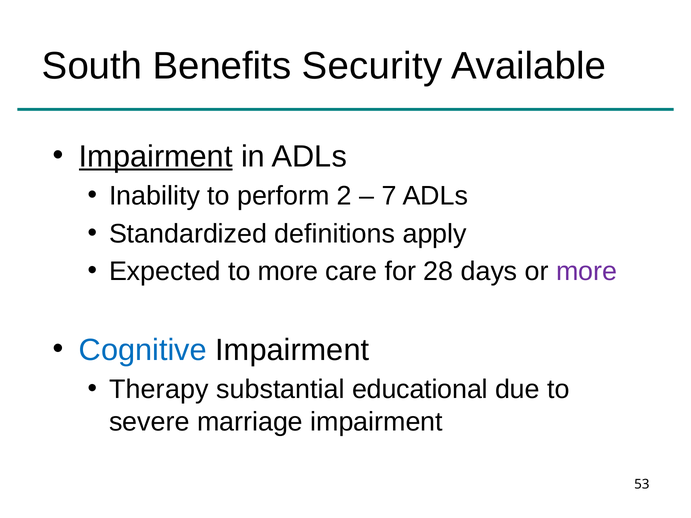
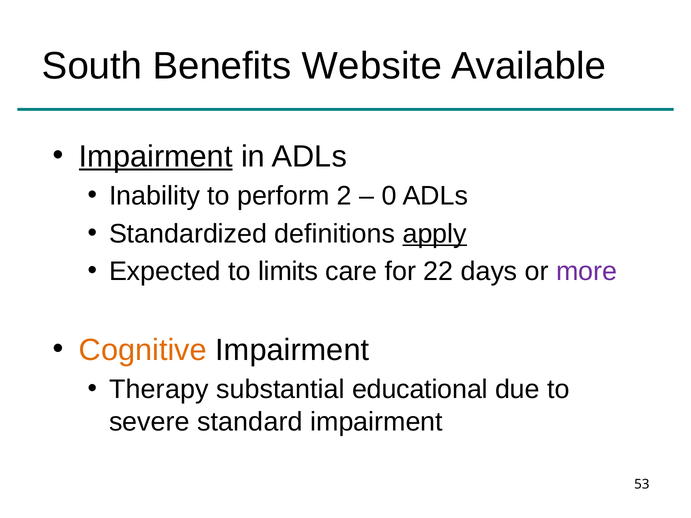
Security: Security -> Website
7: 7 -> 0
apply underline: none -> present
to more: more -> limits
28: 28 -> 22
Cognitive colour: blue -> orange
marriage: marriage -> standard
